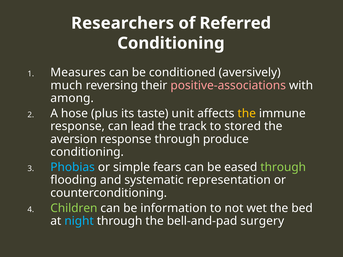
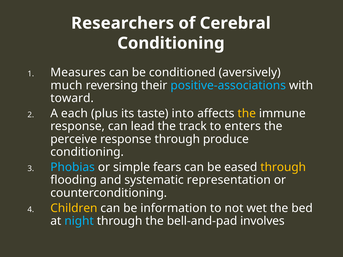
Referred: Referred -> Cerebral
positive-associations colour: pink -> light blue
among: among -> toward
hose: hose -> each
unit: unit -> into
stored: stored -> enters
aversion: aversion -> perceive
through at (283, 167) colour: light green -> yellow
Children colour: light green -> yellow
surgery: surgery -> involves
